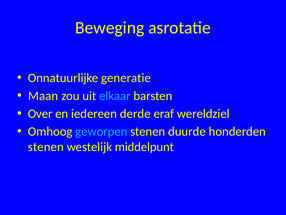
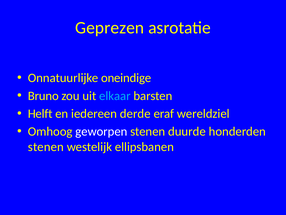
Beweging: Beweging -> Geprezen
generatie: generatie -> oneindige
Maan: Maan -> Bruno
Over: Over -> Helft
geworpen colour: light blue -> white
middelpunt: middelpunt -> ellipsbanen
